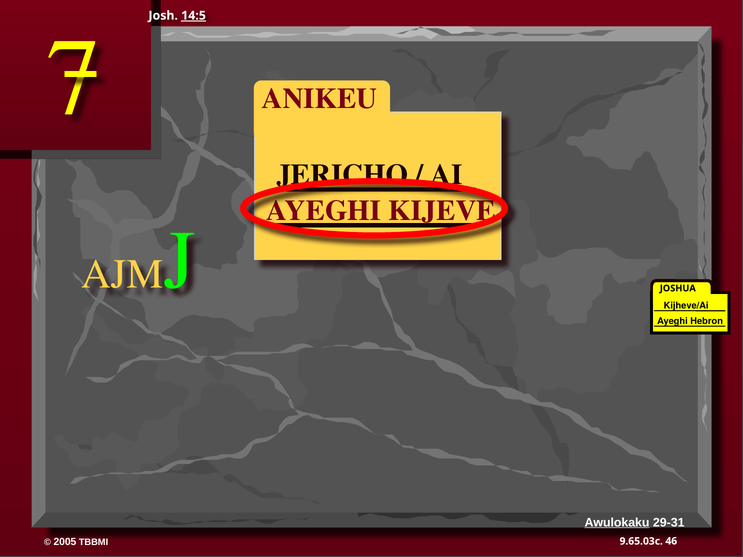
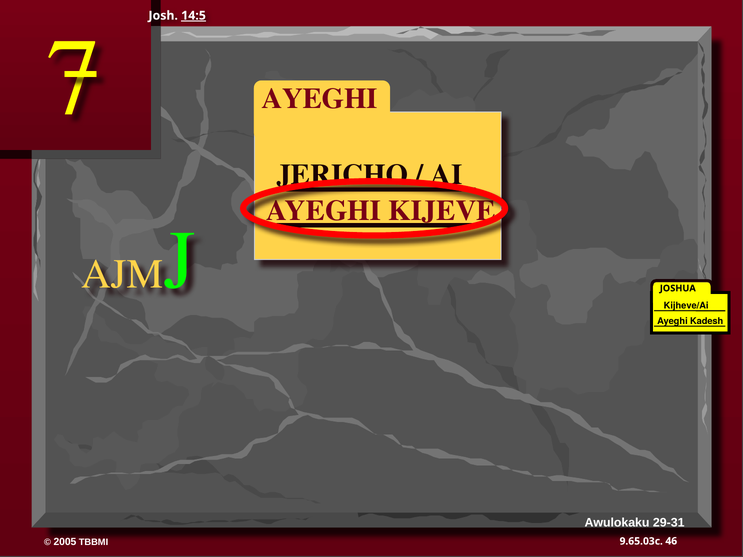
ANIKEU at (319, 99): ANIKEU -> AYEGHI
Hebron: Hebron -> Kadesh
Awulokaku underline: present -> none
